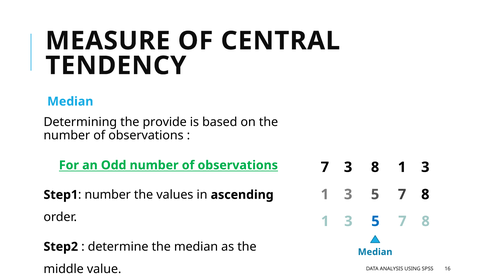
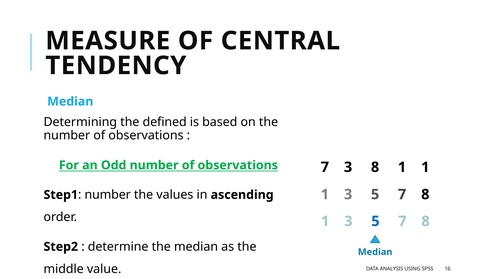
provide: provide -> defined
3 8 1 3: 3 -> 1
